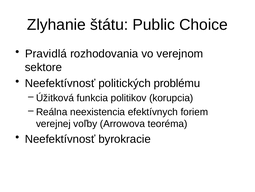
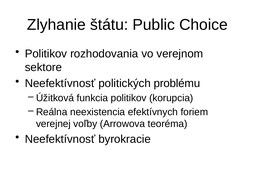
Pravidlá at (46, 53): Pravidlá -> Politikov
